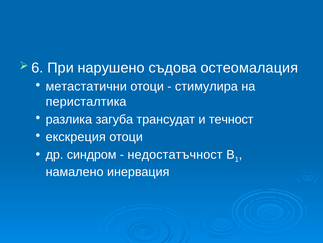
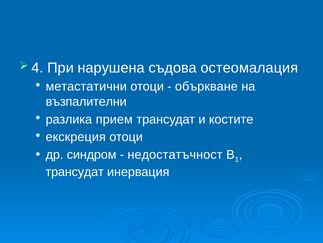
6: 6 -> 4
нарушено: нарушено -> нарушена
стимулира: стимулира -> объркване
перисталтика: перисталтика -> възпалителни
загуба: загуба -> прием
течност: течност -> костите
намалено at (75, 171): намалено -> трансудат
